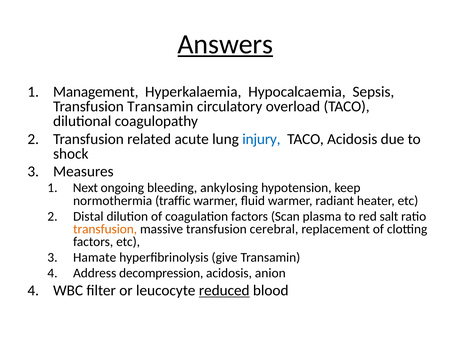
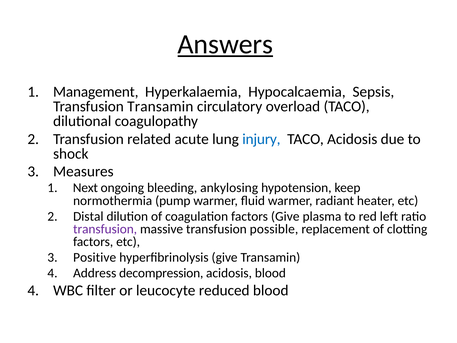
traffic: traffic -> pump
factors Scan: Scan -> Give
salt: salt -> left
transfusion at (105, 229) colour: orange -> purple
cerebral: cerebral -> possible
Hamate: Hamate -> Positive
acidosis anion: anion -> blood
reduced underline: present -> none
